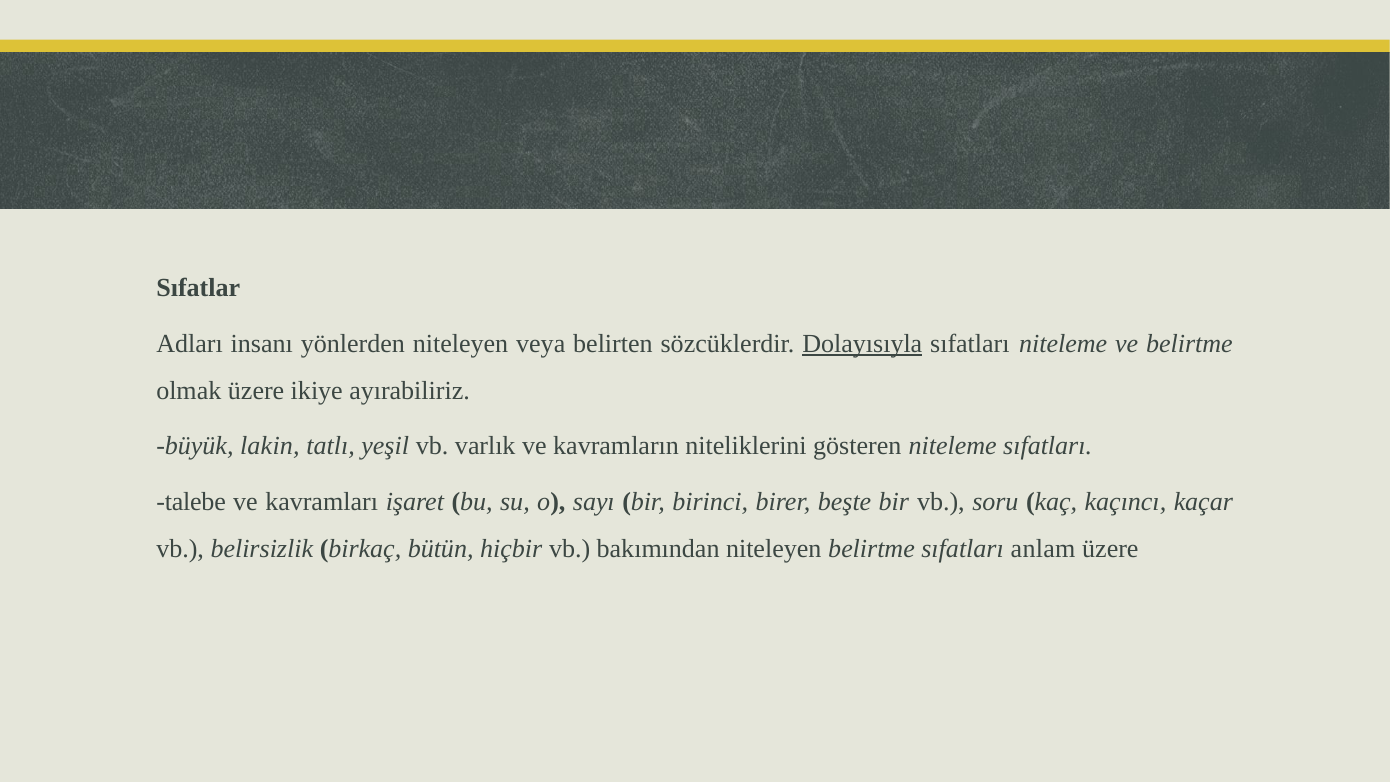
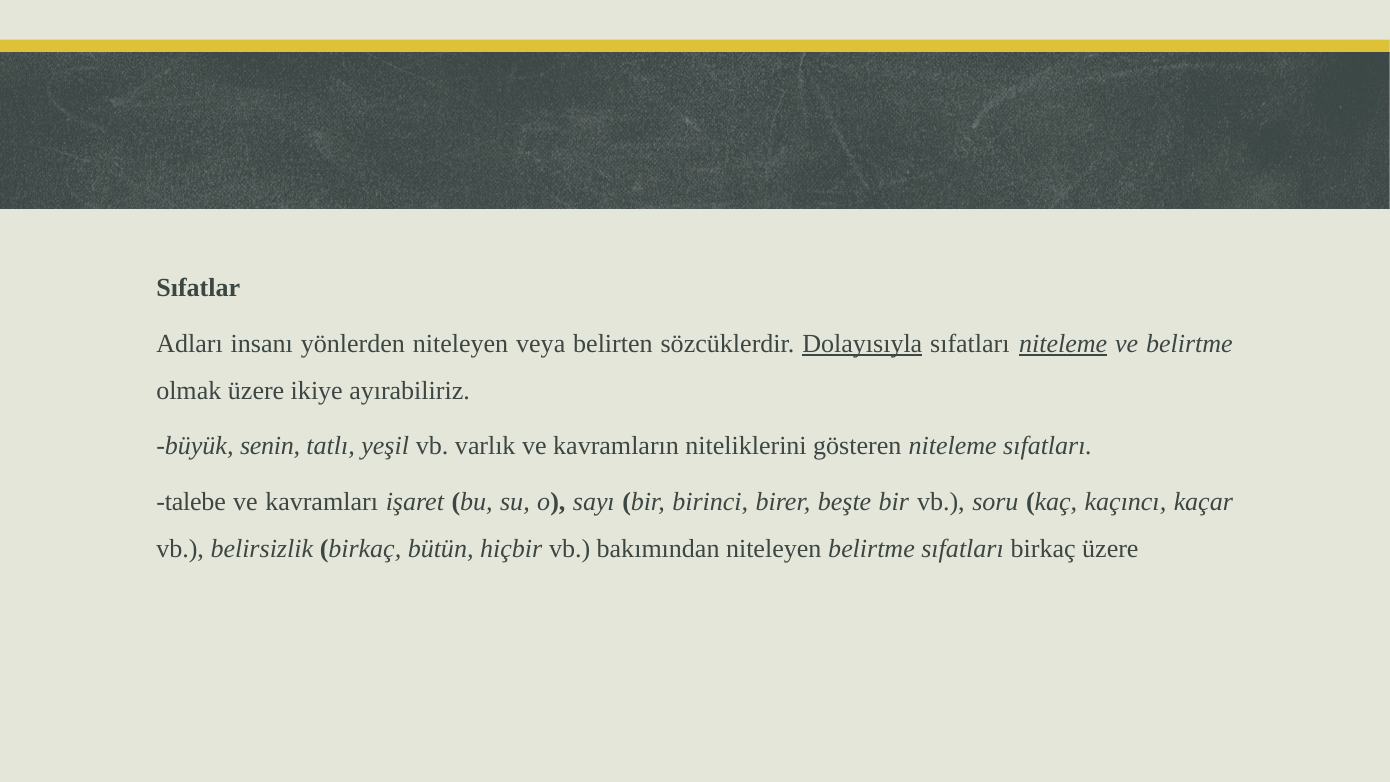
niteleme at (1063, 344) underline: none -> present
lakin: lakin -> senin
sıfatları anlam: anlam -> birkaç
